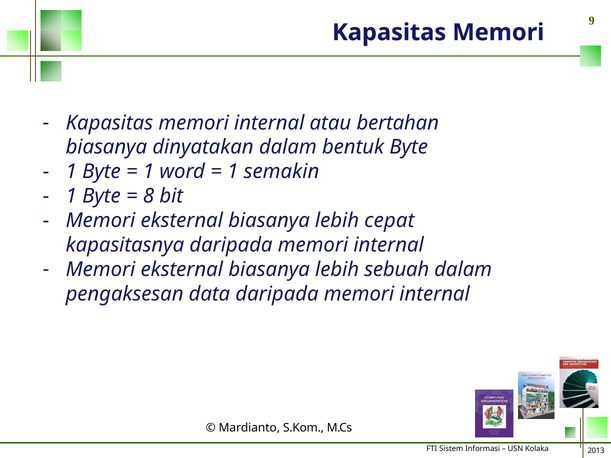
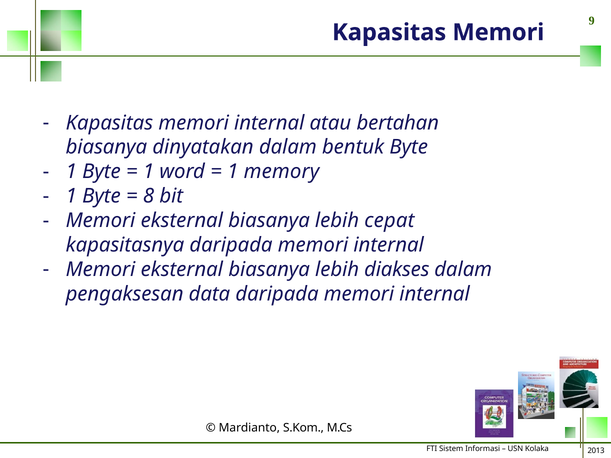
semakin: semakin -> memory
sebuah: sebuah -> diakses
